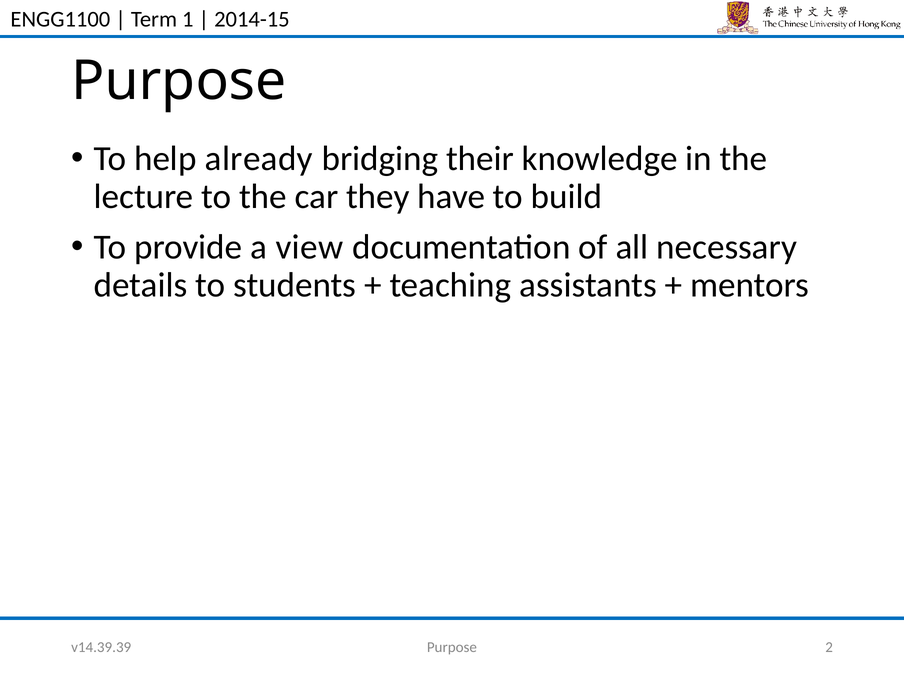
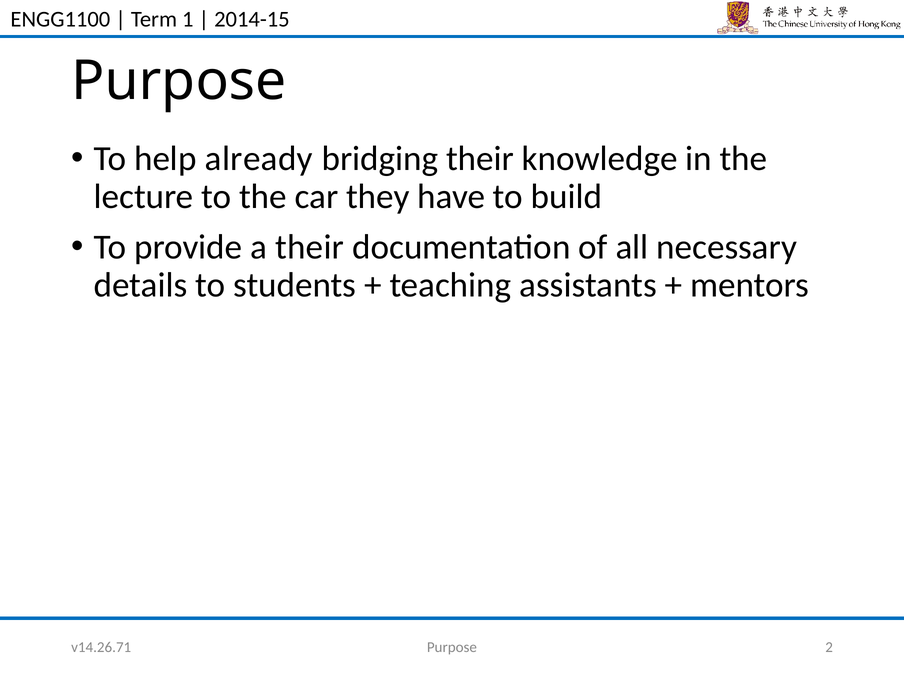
a view: view -> their
v14.39.39: v14.39.39 -> v14.26.71
